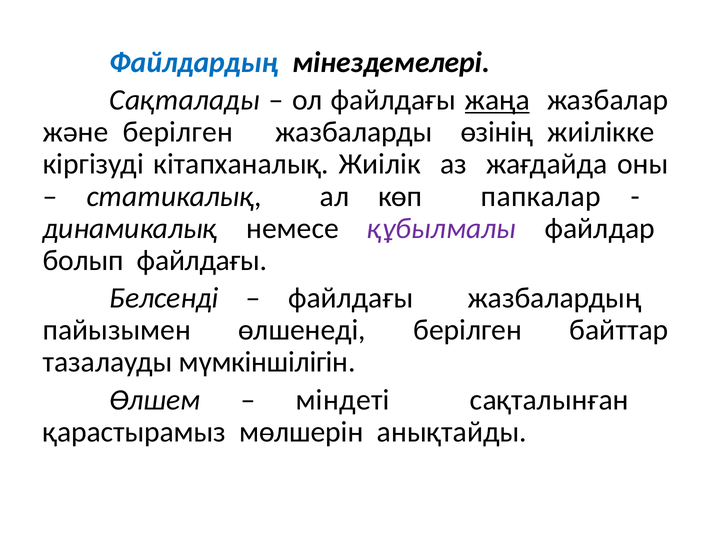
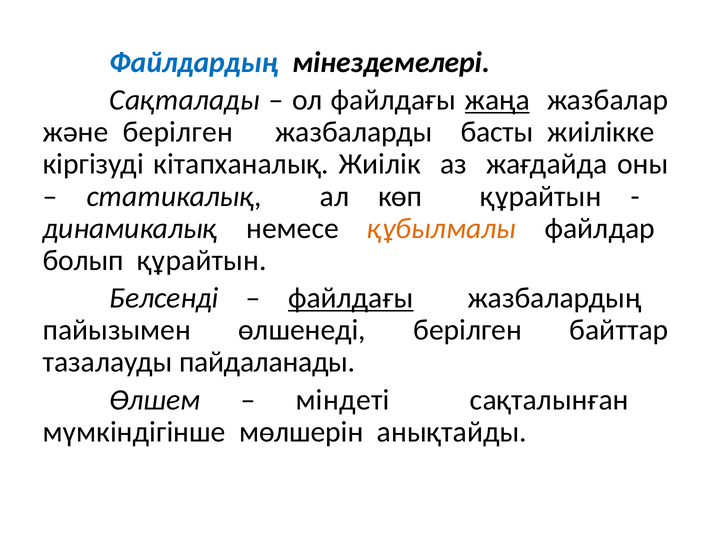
өзінің: өзінің -> басты
көп папкалар: папкалар -> құрайтын
құбылмалы colour: purple -> orange
болып файлдағы: файлдағы -> құрайтын
файлдағы at (351, 298) underline: none -> present
мүмкіншілігін: мүмкіншілігін -> пайдаланады
қарастырамыз: қарастырамыз -> мүмкіндігінше
